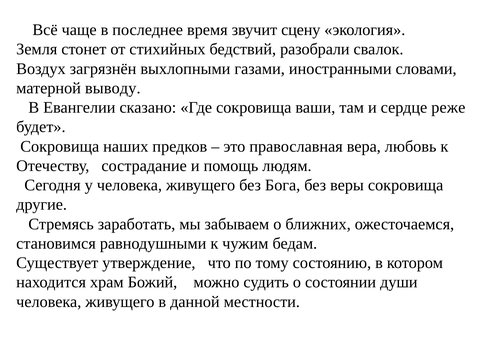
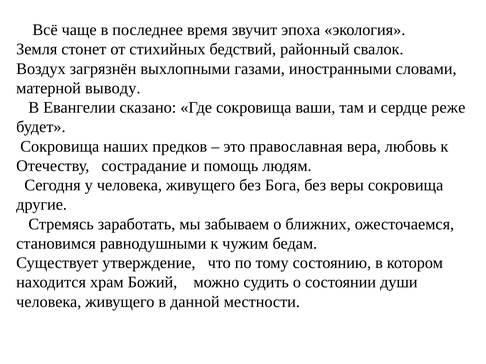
сцену: сцену -> эпоха
разобрали: разобрали -> районный
